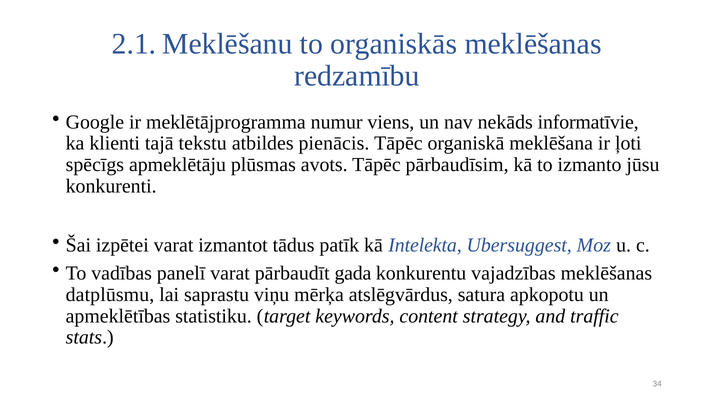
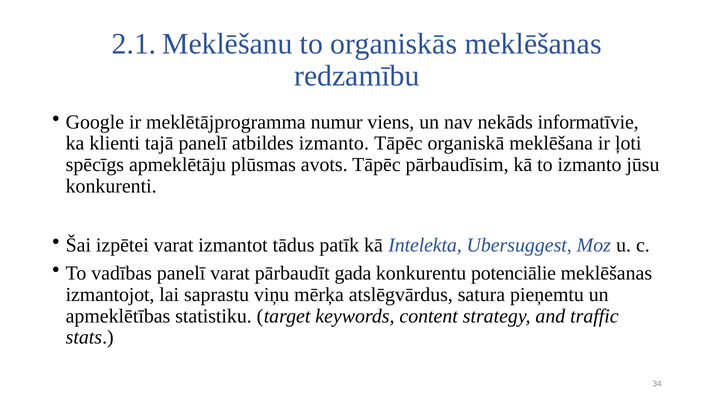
tajā tekstu: tekstu -> panelī
atbildes pienācis: pienācis -> izmanto
vajadzības: vajadzības -> potenciālie
datplūsmu: datplūsmu -> izmantojot
apkopotu: apkopotu -> pieņemtu
